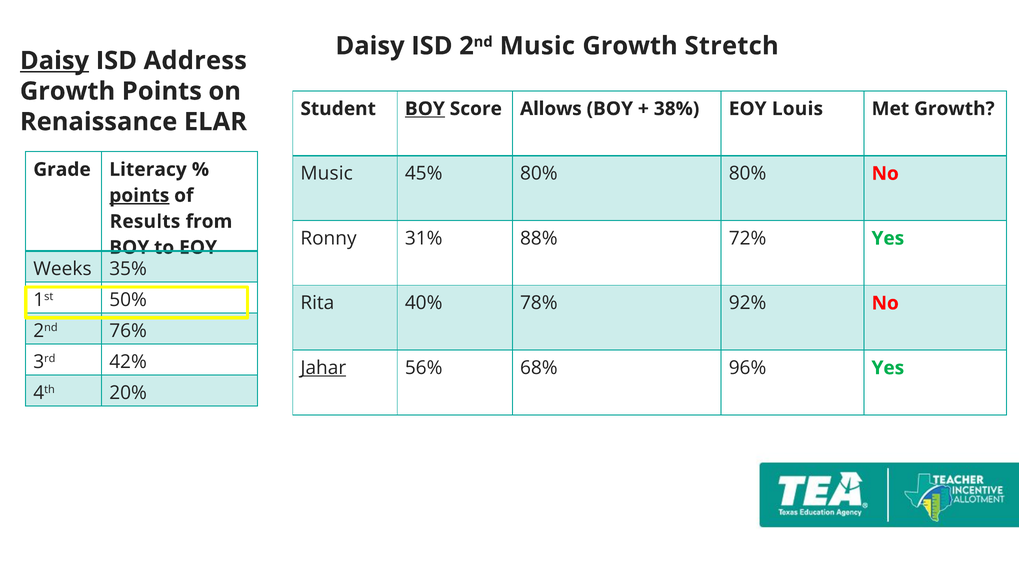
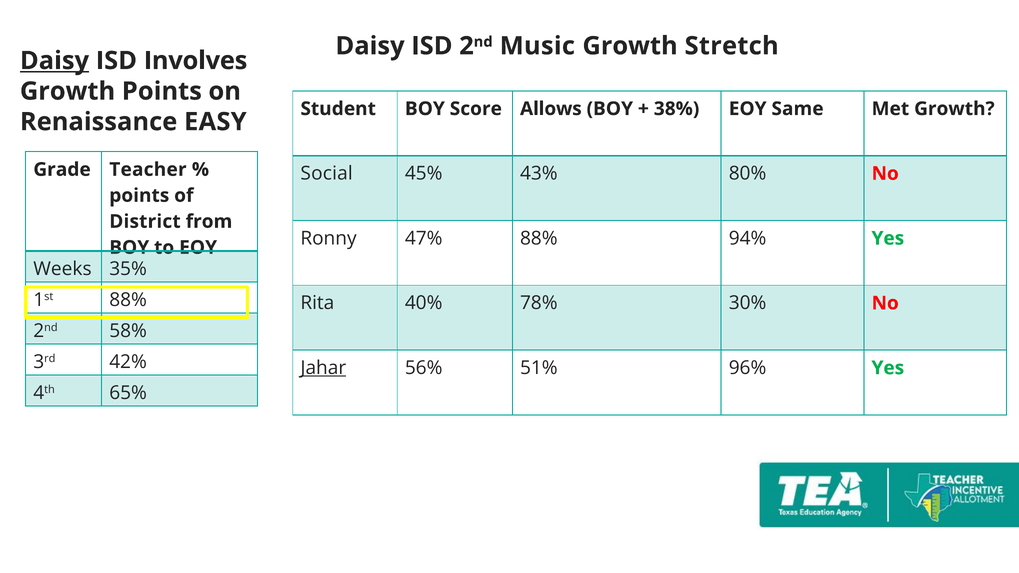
Address: Address -> Involves
BOY at (425, 109) underline: present -> none
Louis: Louis -> Same
ELAR: ELAR -> EASY
Literacy: Literacy -> Teacher
Music at (327, 174): Music -> Social
45% 80%: 80% -> 43%
points at (139, 196) underline: present -> none
Results: Results -> District
31%: 31% -> 47%
72%: 72% -> 94%
1st 50%: 50% -> 88%
92%: 92% -> 30%
76%: 76% -> 58%
68%: 68% -> 51%
20%: 20% -> 65%
